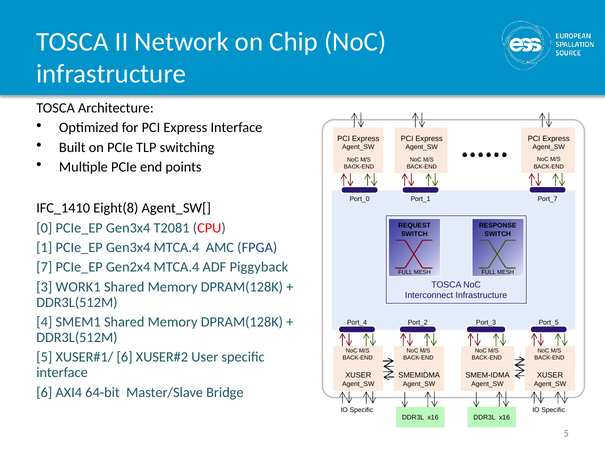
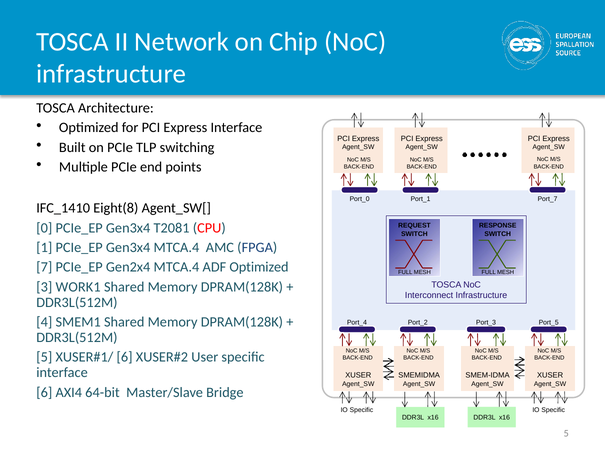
ADF Piggyback: Piggyback -> Optimized
